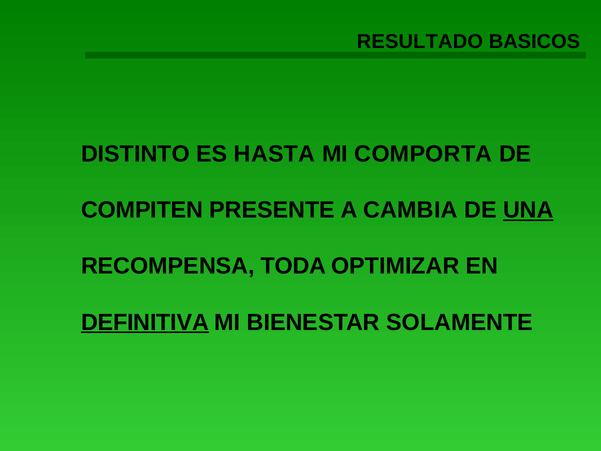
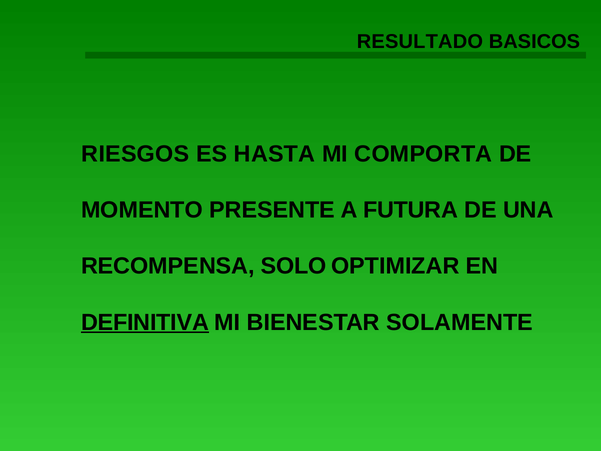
DISTINTO: DISTINTO -> RIESGOS
COMPITEN: COMPITEN -> MOMENTO
CAMBIA: CAMBIA -> FUTURA
UNA underline: present -> none
TODA: TODA -> SOLO
